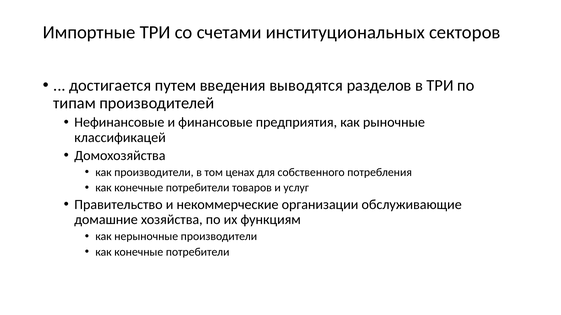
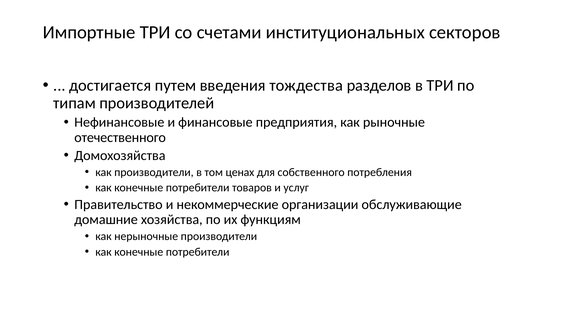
выводятся: выводятся -> тождества
классификацей: классификацей -> отечественного
